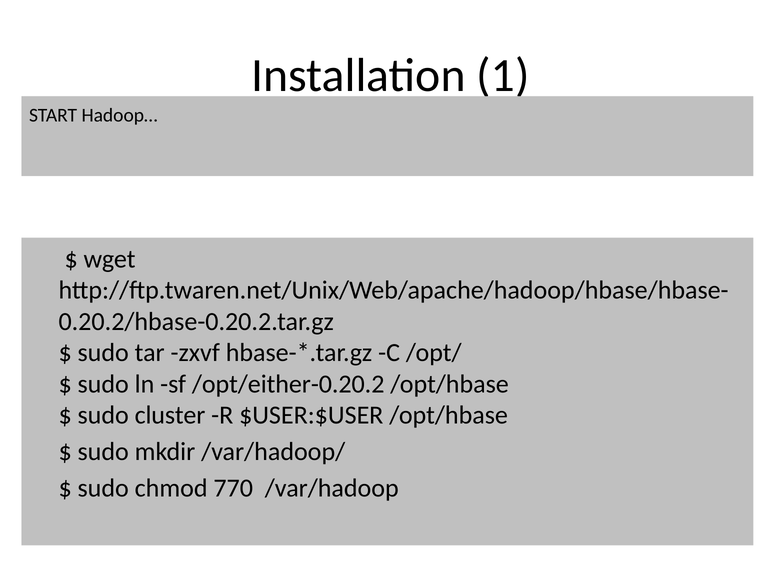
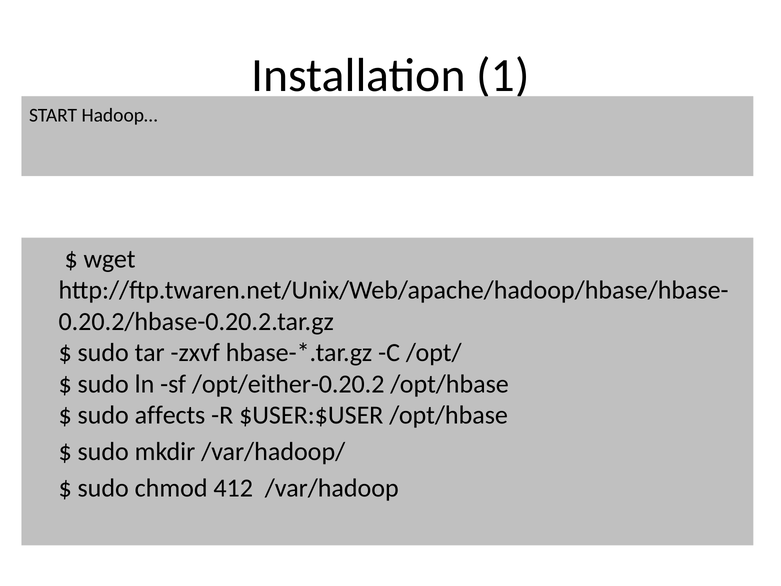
cluster: cluster -> affects
770: 770 -> 412
